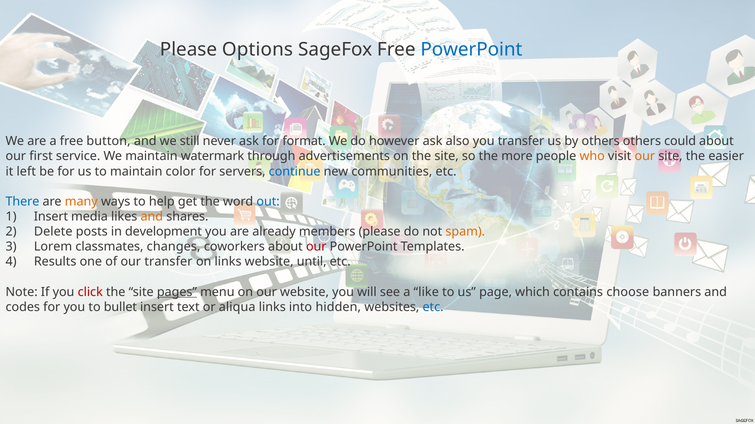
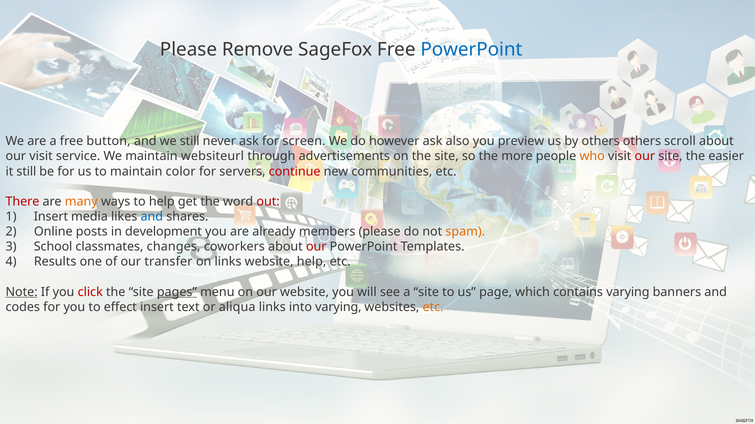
Options: Options -> Remove
format: format -> screen
you transfer: transfer -> preview
could: could -> scroll
our first: first -> visit
watermark: watermark -> websiteurl
our at (645, 157) colour: orange -> red
it left: left -> still
continue colour: blue -> red
There colour: blue -> red
out colour: blue -> red
and at (152, 217) colour: orange -> blue
Delete: Delete -> Online
Lorem: Lorem -> School
website until: until -> help
Note underline: none -> present
a like: like -> site
contains choose: choose -> varying
bullet: bullet -> effect
into hidden: hidden -> varying
etc at (433, 308) colour: blue -> orange
